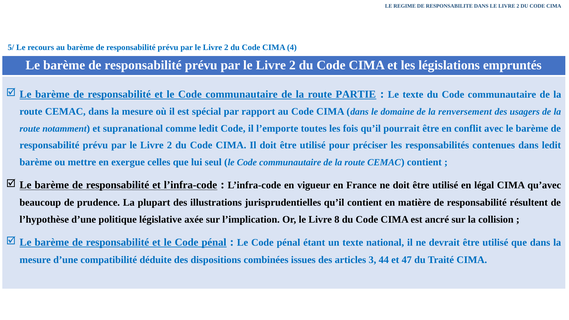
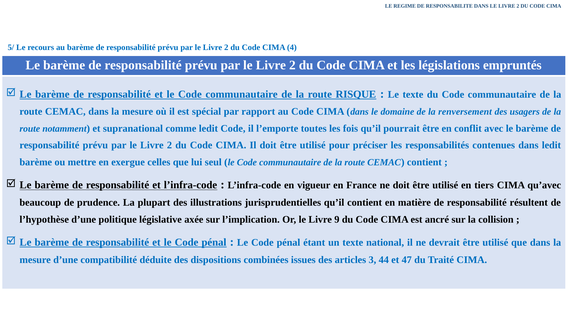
PARTIE: PARTIE -> RISQUE
légal: légal -> tiers
8: 8 -> 9
